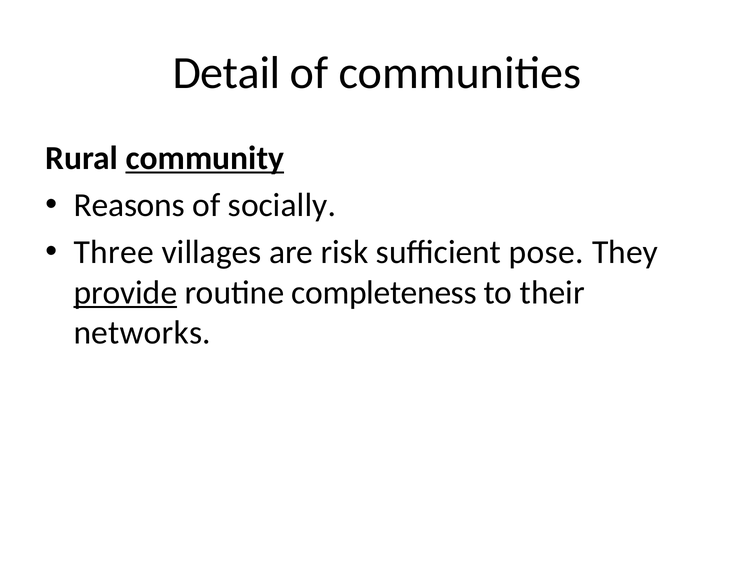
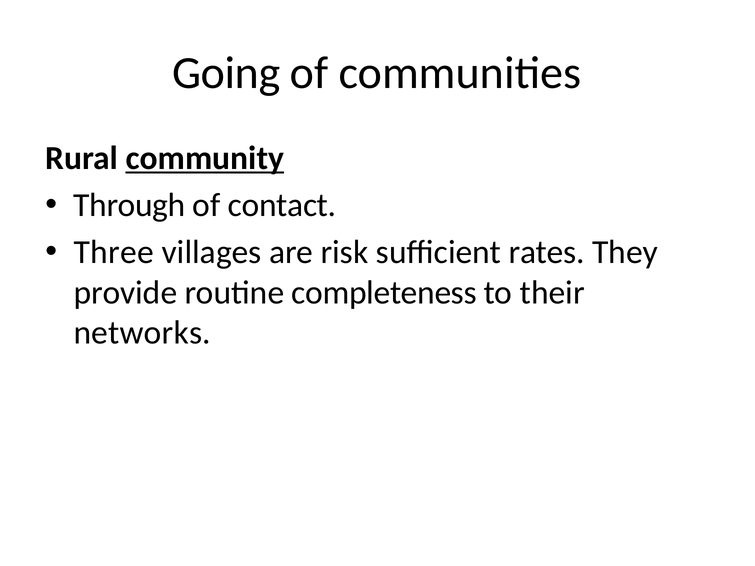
Detail: Detail -> Going
Reasons: Reasons -> Through
socially: socially -> contact
pose: pose -> rates
provide underline: present -> none
